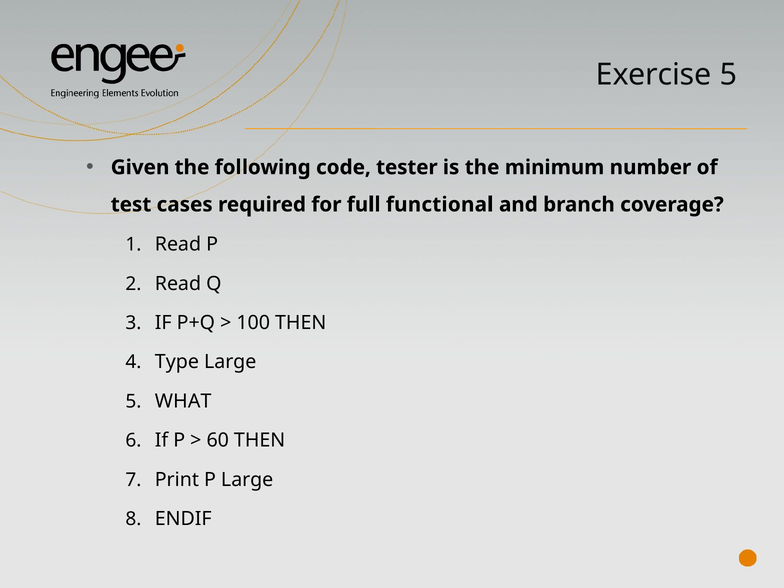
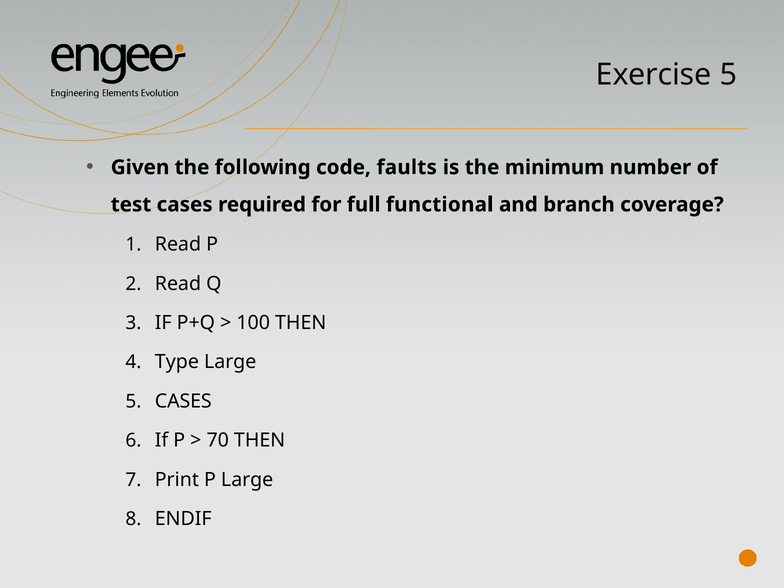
tester: tester -> faults
5 WHAT: WHAT -> CASES
60: 60 -> 70
